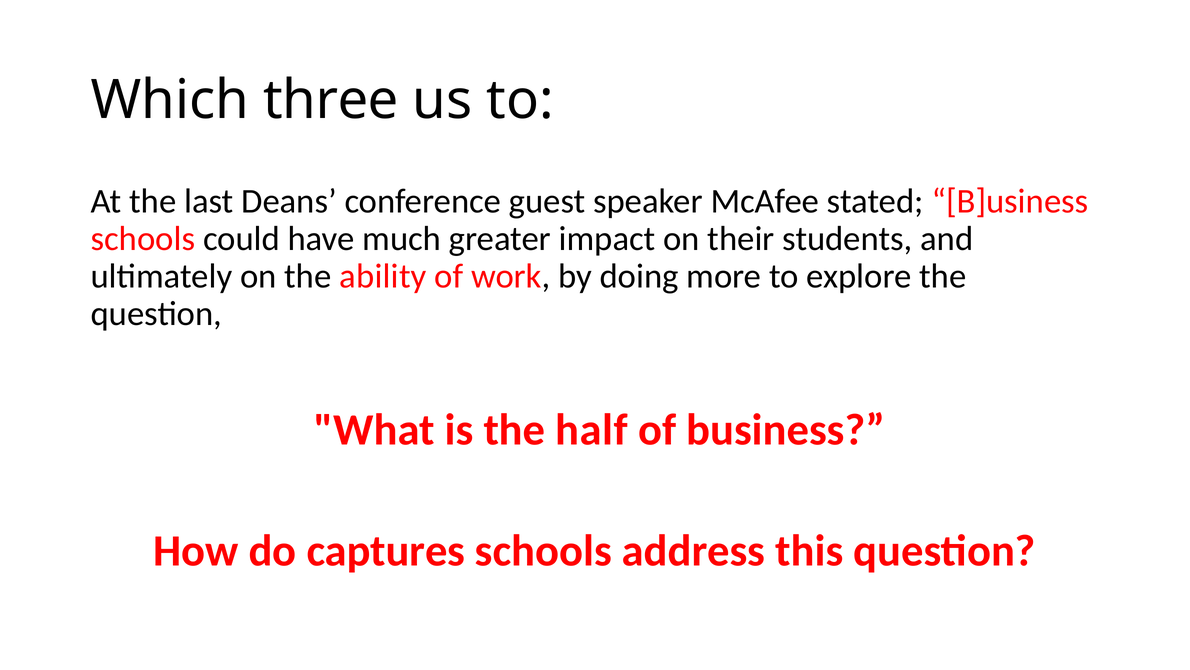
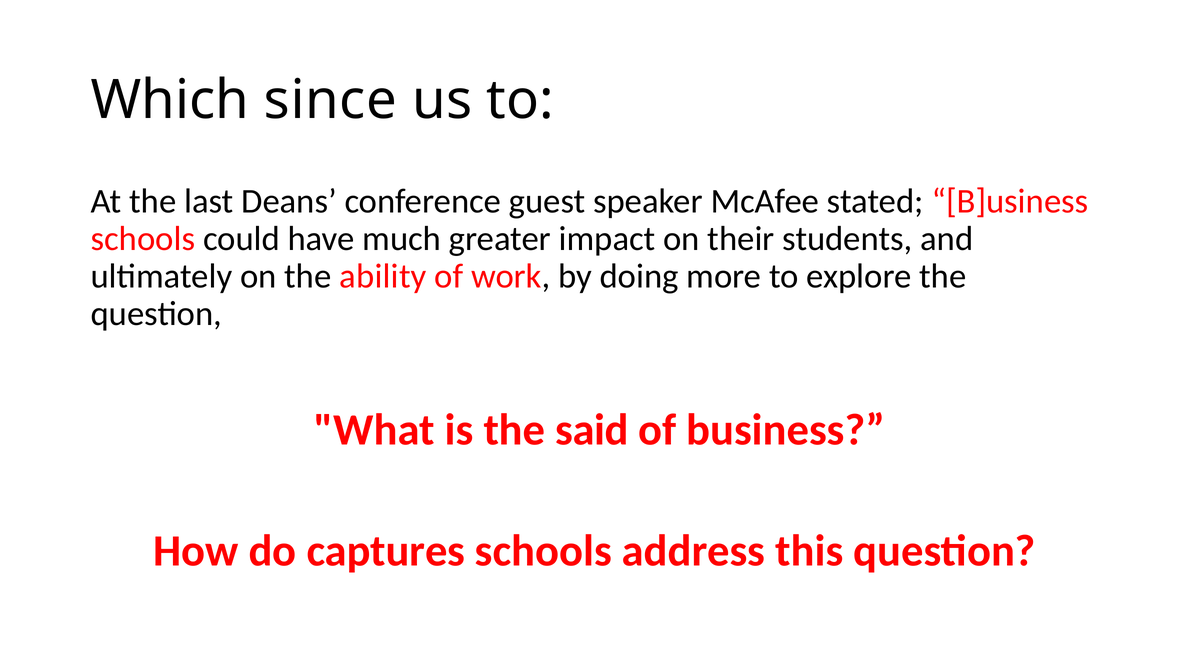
three: three -> since
half: half -> said
